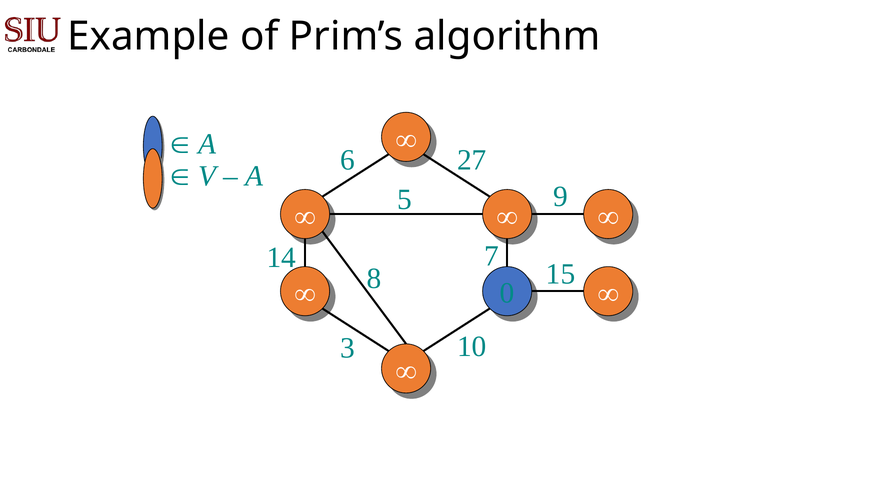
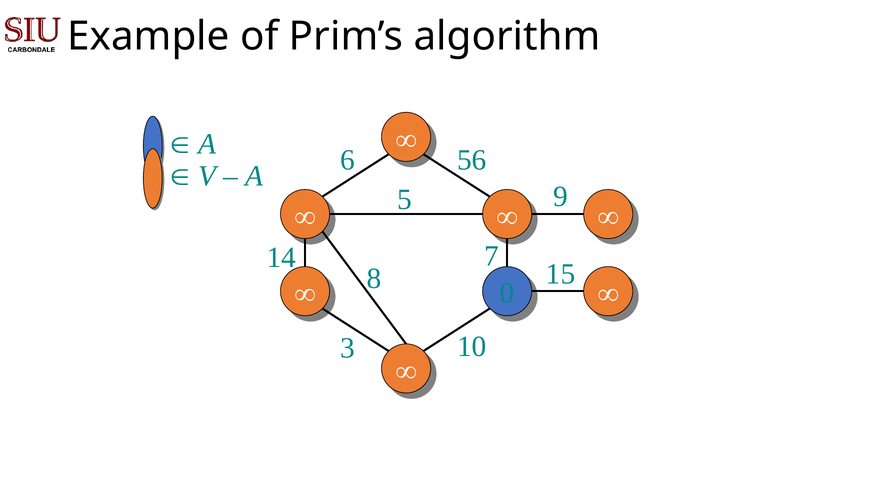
27: 27 -> 56
